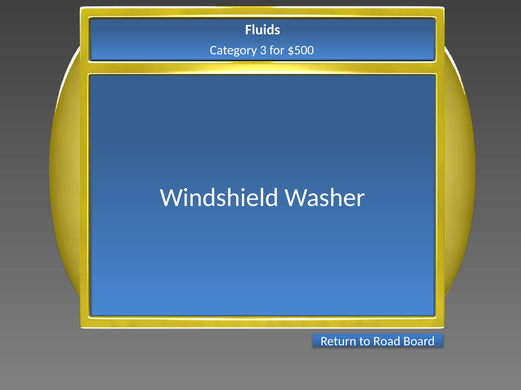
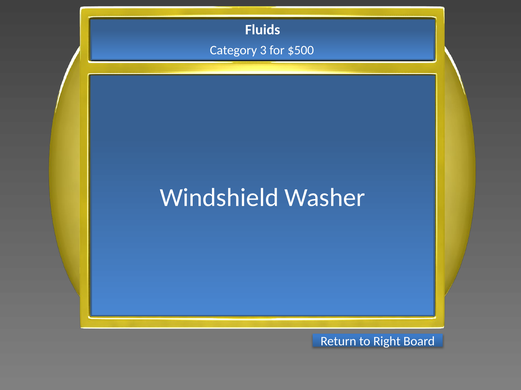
Road: Road -> Right
